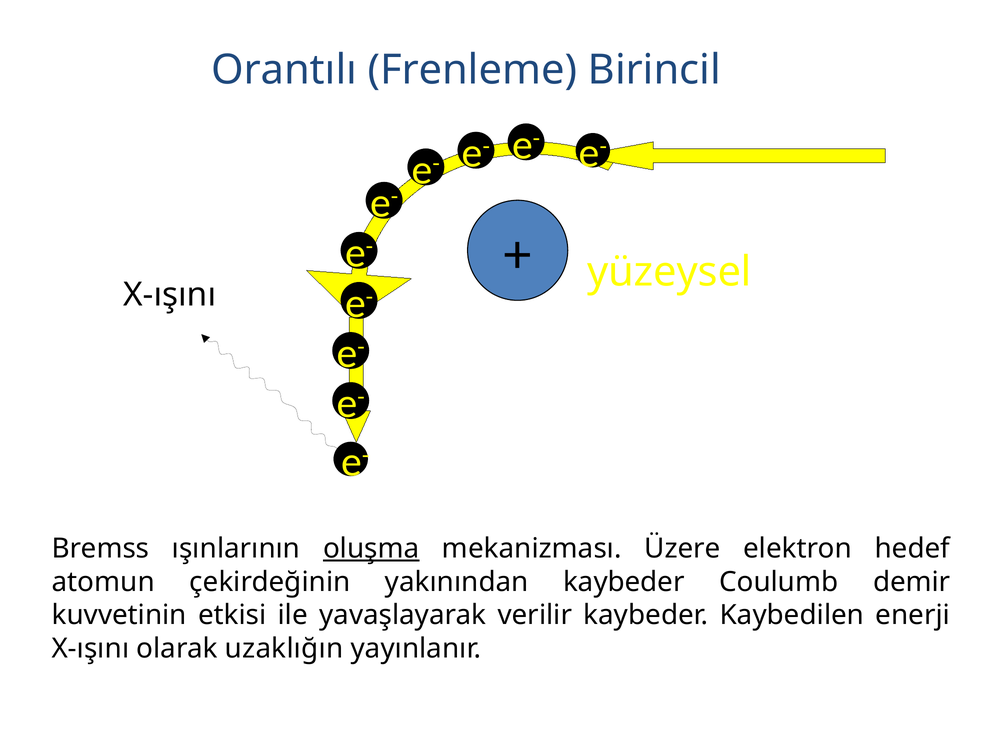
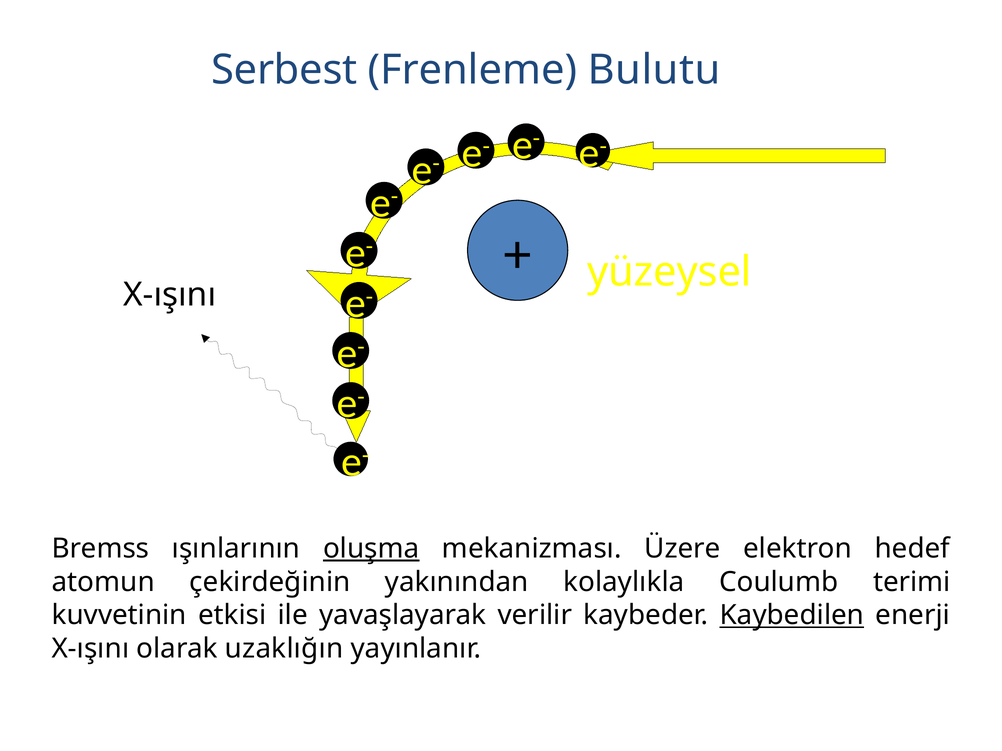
Orantılı: Orantılı -> Serbest
Birincil: Birincil -> Bulutu
yakınından kaybeder: kaybeder -> kolaylıkla
demir: demir -> terimi
Kaybedilen underline: none -> present
